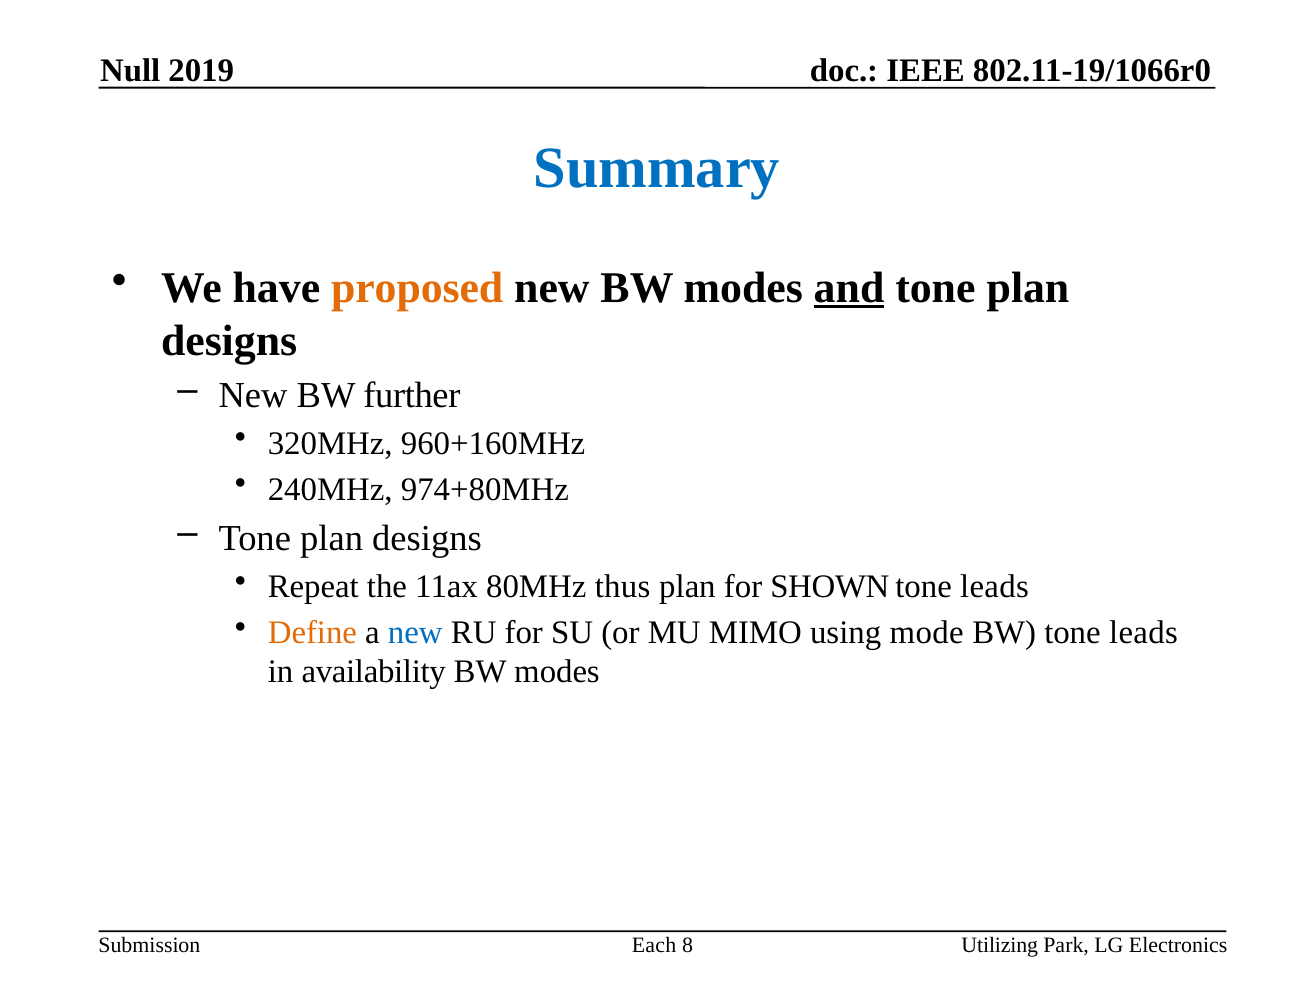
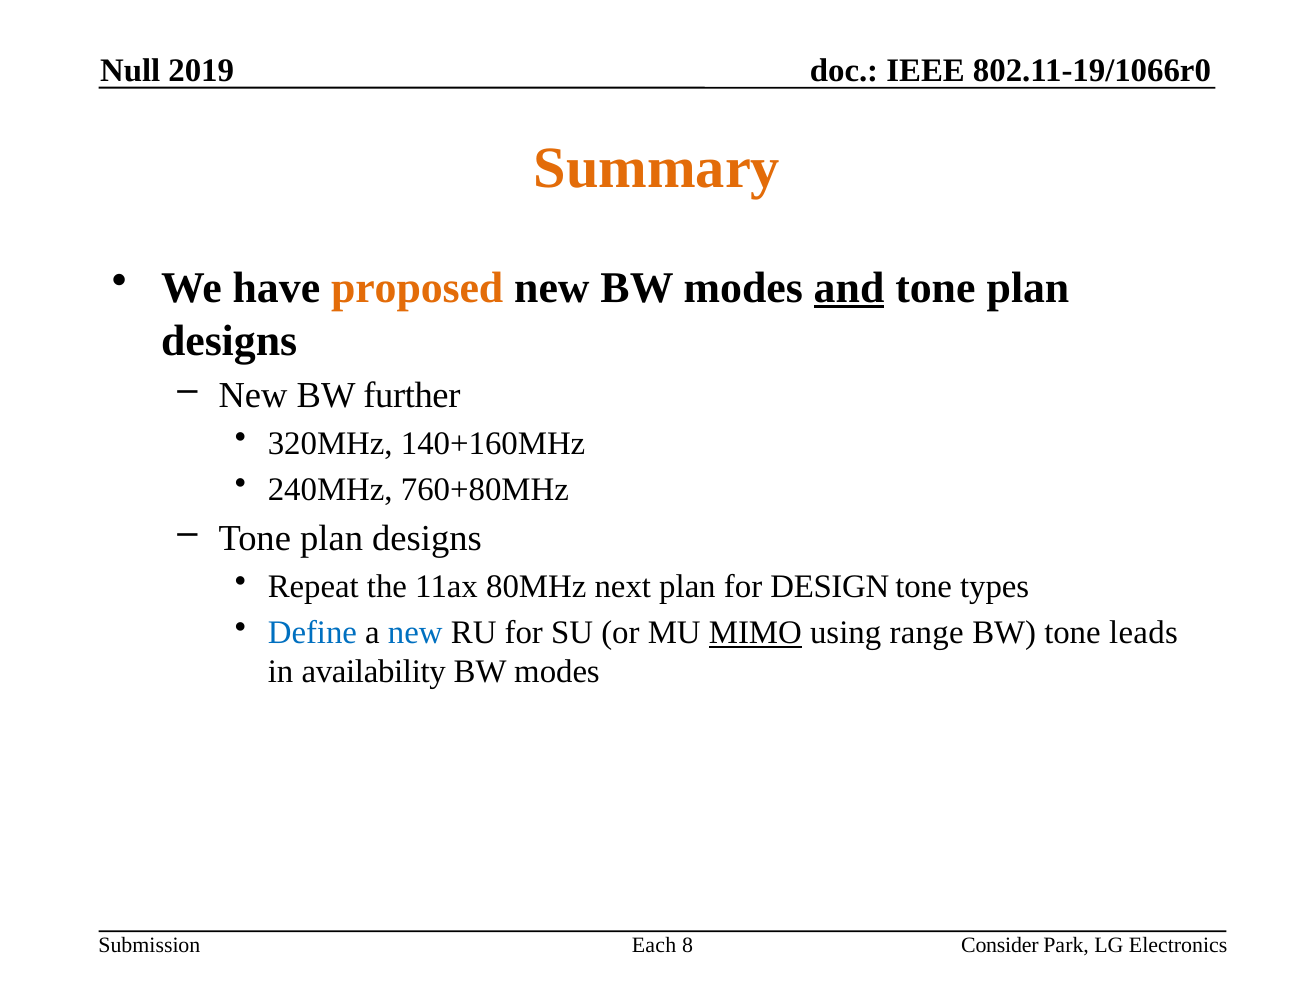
Summary colour: blue -> orange
960+160MHz: 960+160MHz -> 140+160MHz
974+80MHz: 974+80MHz -> 760+80MHz
thus: thus -> next
SHOWN: SHOWN -> DESIGN
leads at (994, 586): leads -> types
Define colour: orange -> blue
MIMO underline: none -> present
mode: mode -> range
Utilizing: Utilizing -> Consider
